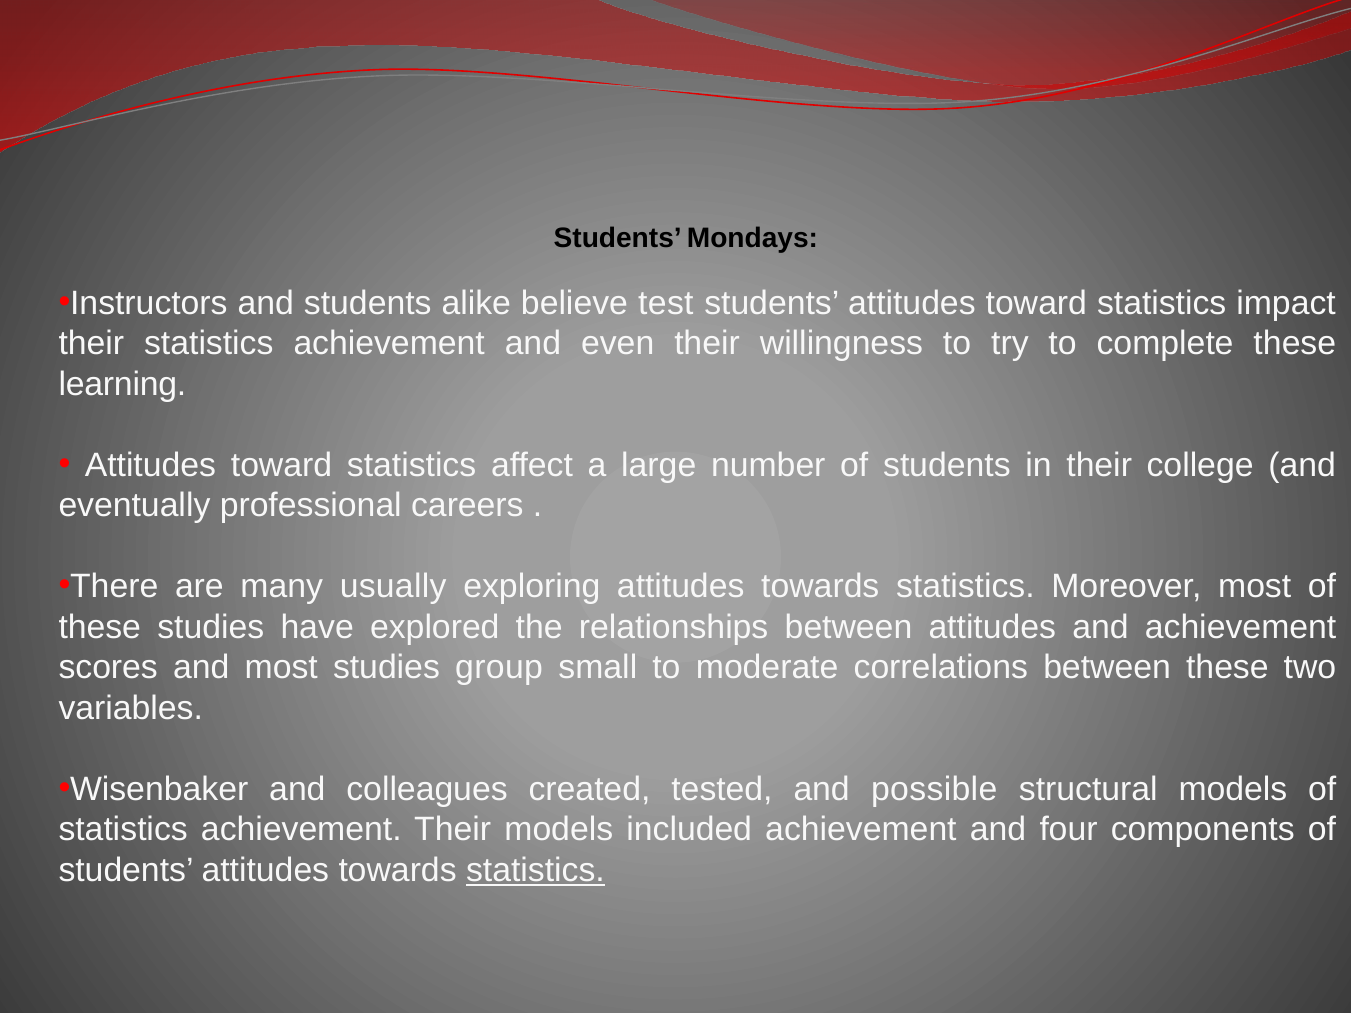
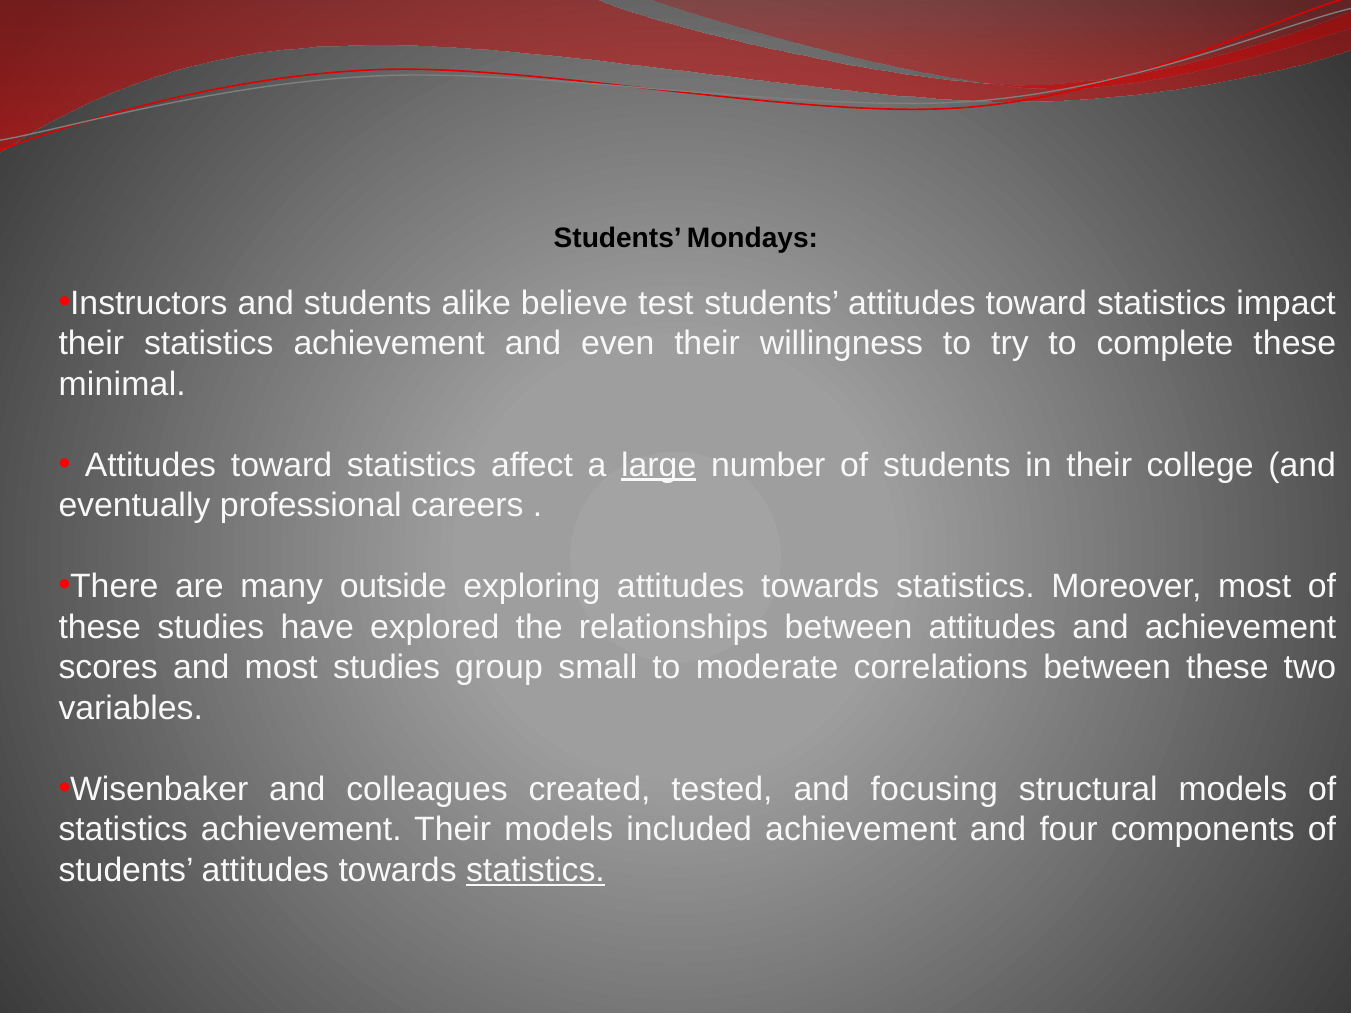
learning: learning -> minimal
large underline: none -> present
usually: usually -> outside
possible: possible -> focusing
